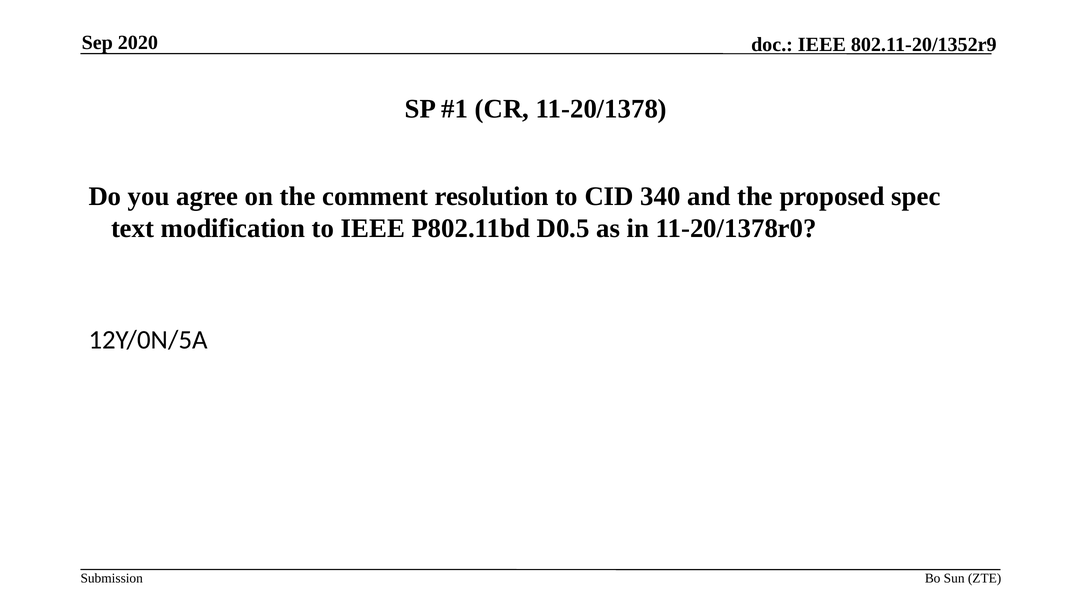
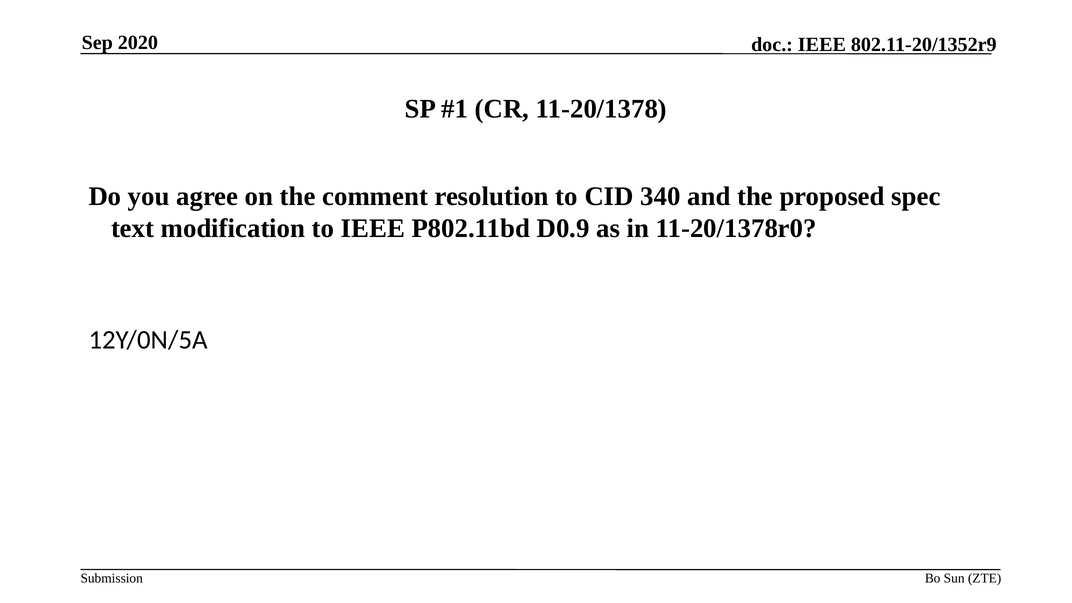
D0.5: D0.5 -> D0.9
